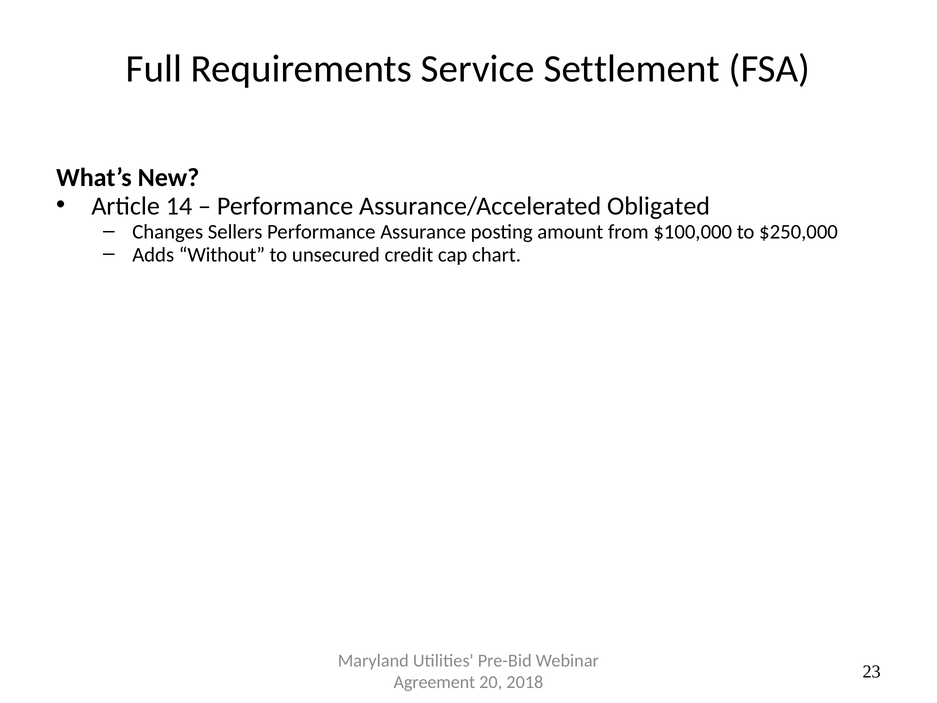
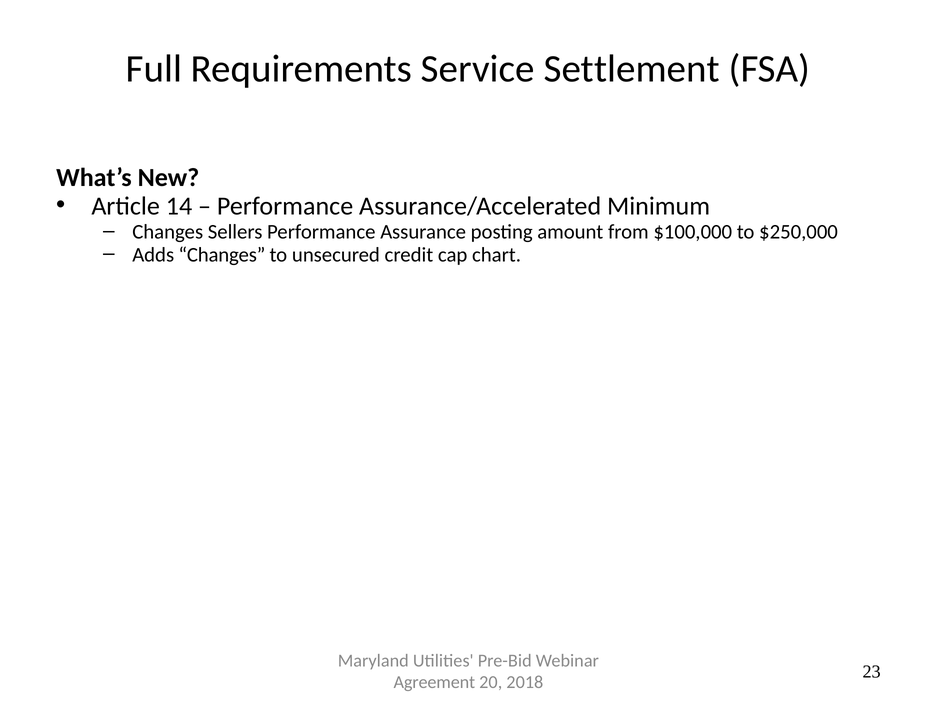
Obligated: Obligated -> Minimum
Adds Without: Without -> Changes
